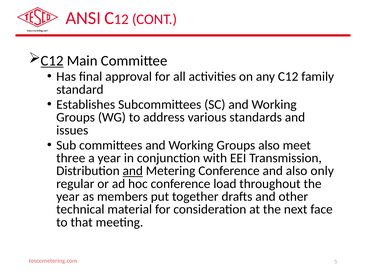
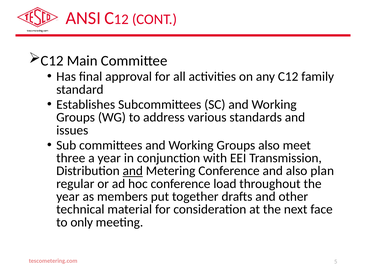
C12 at (52, 61) underline: present -> none
only: only -> plan
that: that -> only
